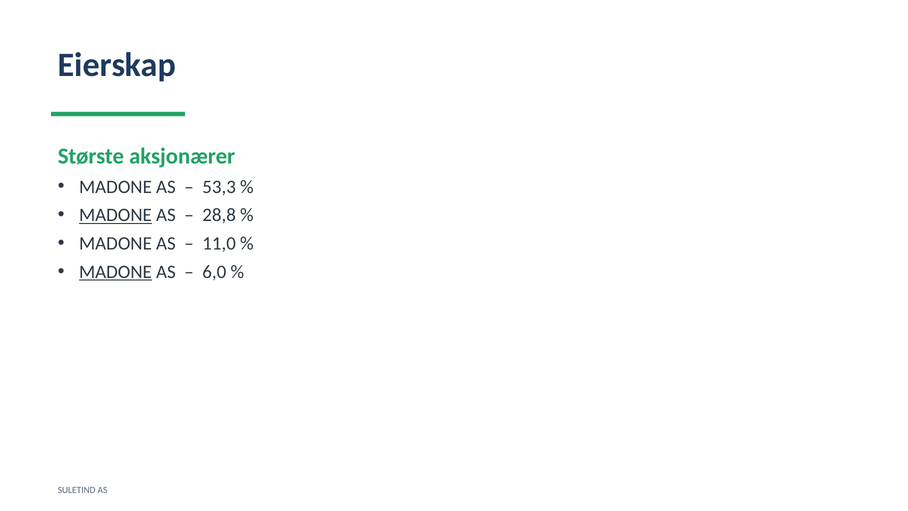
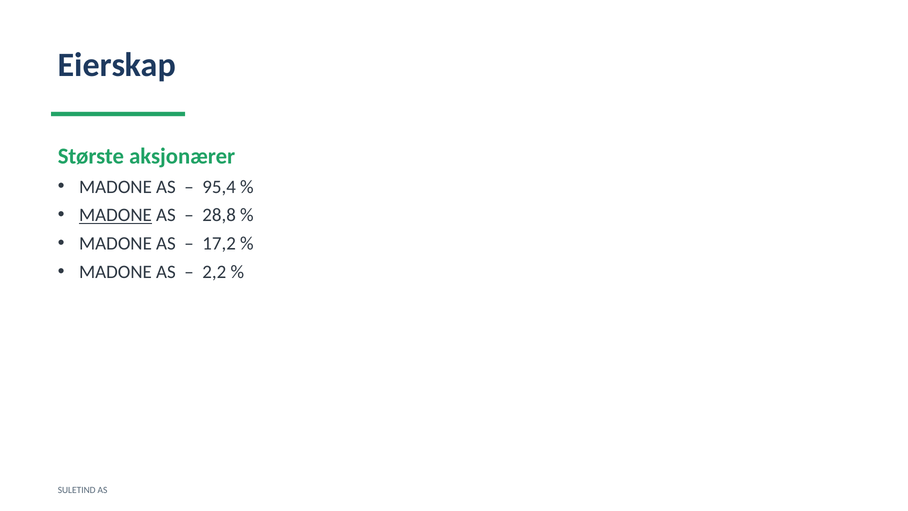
53,3: 53,3 -> 95,4
11,0: 11,0 -> 17,2
MADONE at (115, 272) underline: present -> none
6,0: 6,0 -> 2,2
